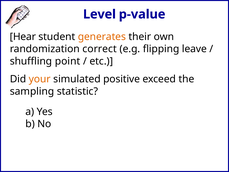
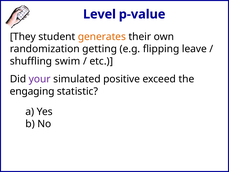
Hear: Hear -> They
correct: correct -> getting
point: point -> swim
your colour: orange -> purple
sampling: sampling -> engaging
